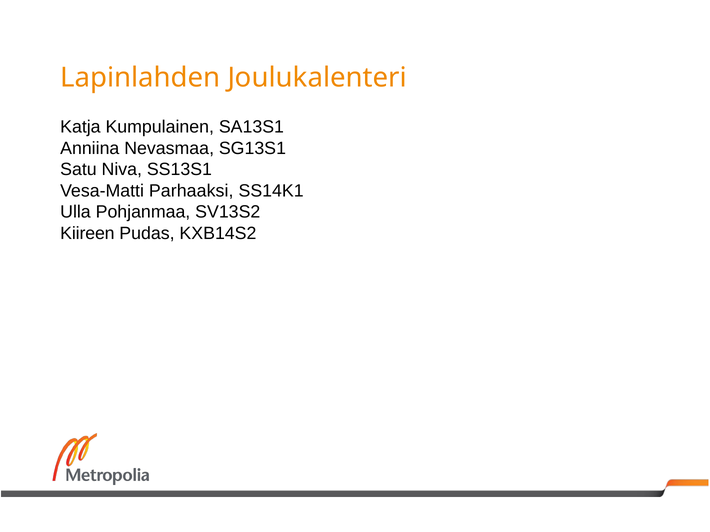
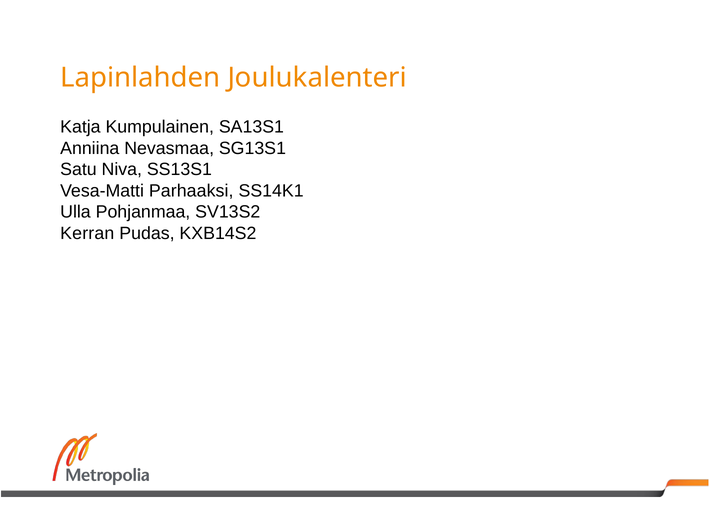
Kiireen: Kiireen -> Kerran
